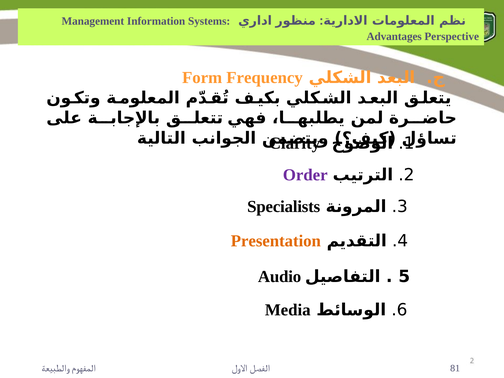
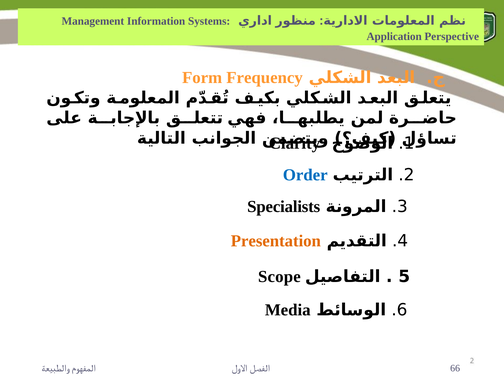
Advantages: Advantages -> Application
Order colour: purple -> blue
Audio: Audio -> Scope
81: 81 -> 66
